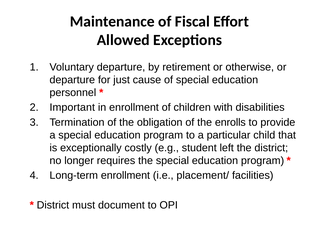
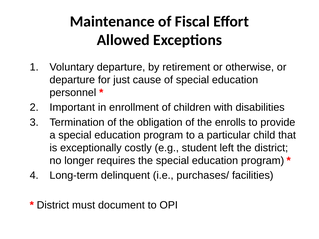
Long-term enrollment: enrollment -> delinquent
placement/: placement/ -> purchases/
